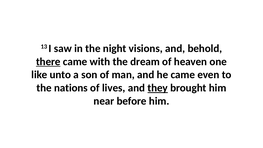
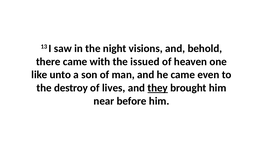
there underline: present -> none
dream: dream -> issued
nations: nations -> destroy
